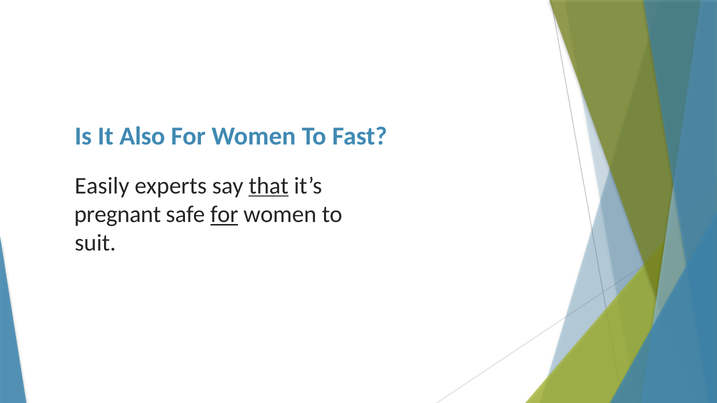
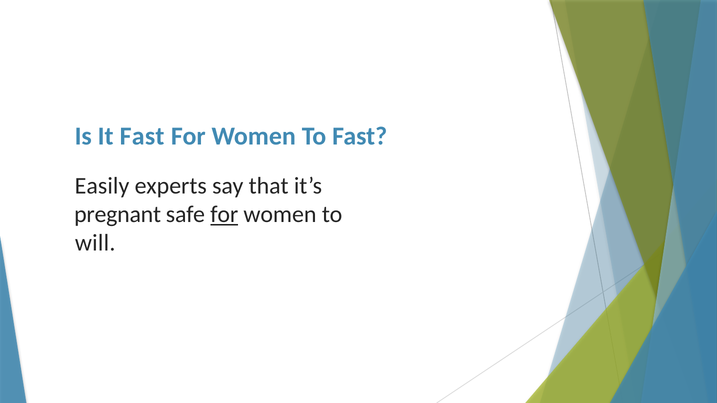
It Also: Also -> Fast
that underline: present -> none
suit: suit -> will
